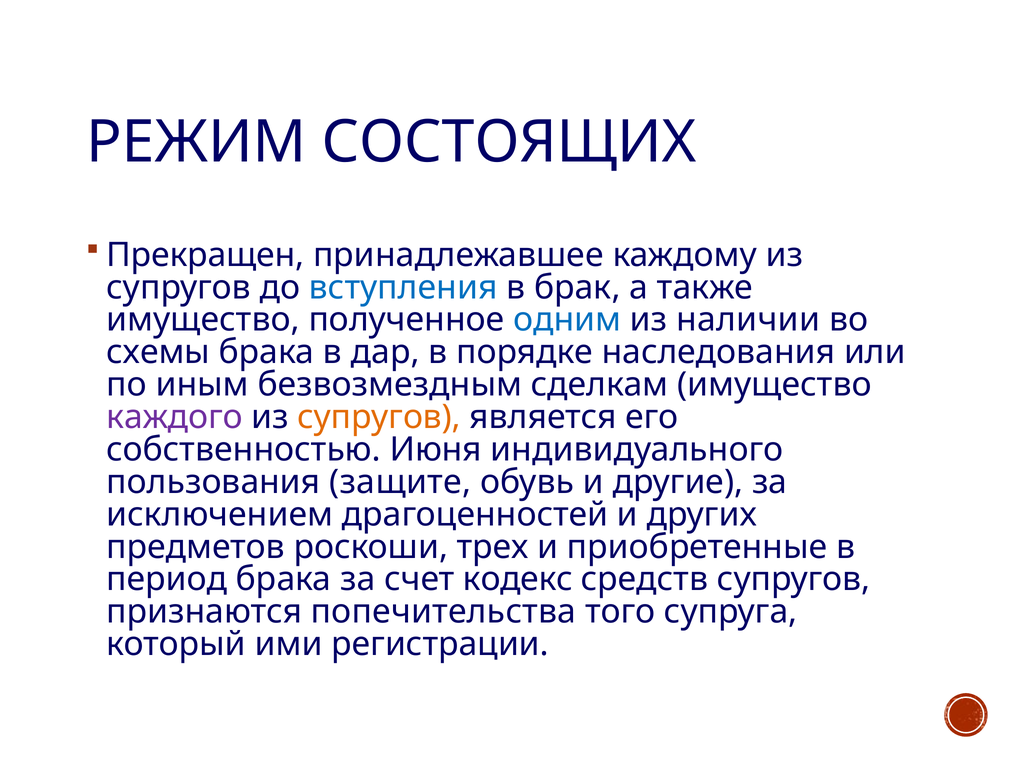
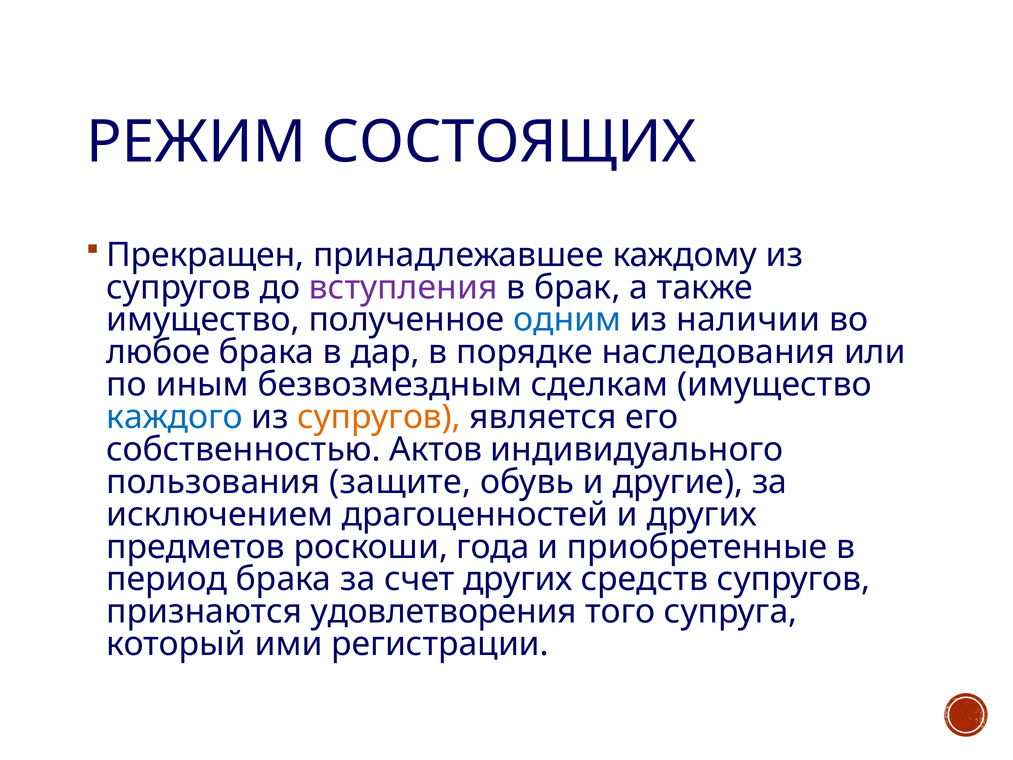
вступления colour: blue -> purple
схемы: схемы -> любое
каждого colour: purple -> blue
Июня: Июня -> Актов
трех: трех -> года
счет кодекс: кодекс -> других
попечительства: попечительства -> удовлетворения
